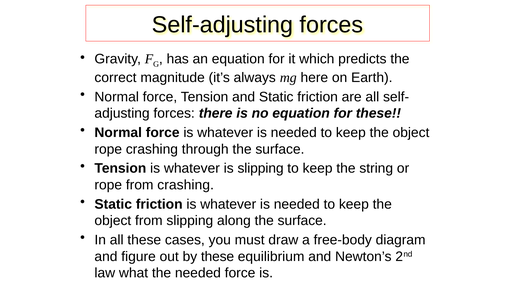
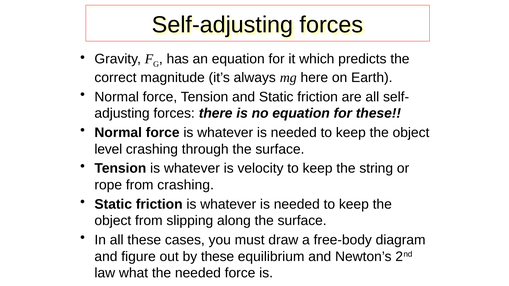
rope at (108, 149): rope -> level
is slipping: slipping -> velocity
